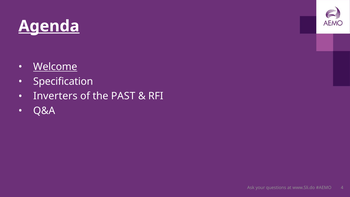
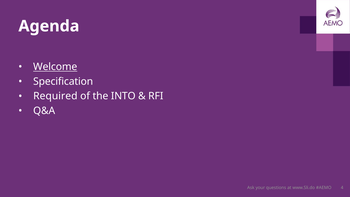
Agenda underline: present -> none
Inverters: Inverters -> Required
PAST: PAST -> INTO
